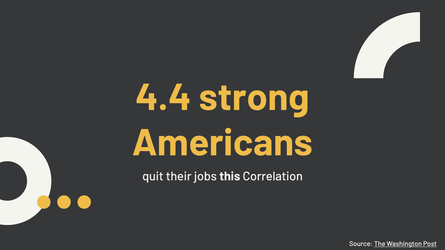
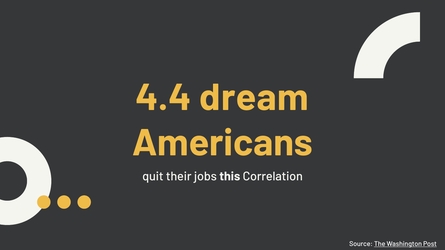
strong: strong -> dream
